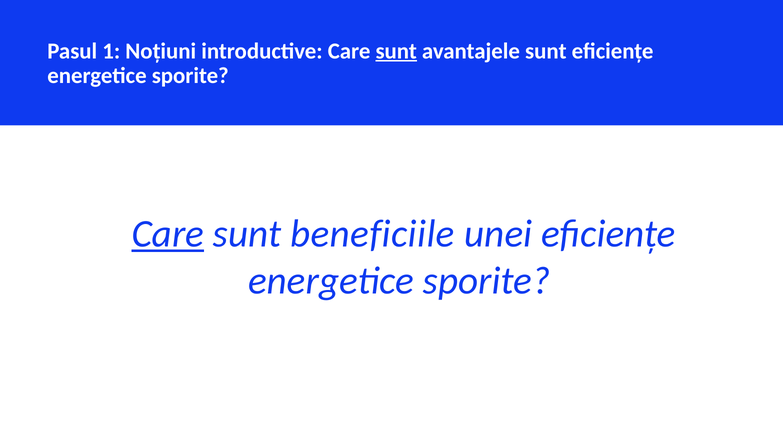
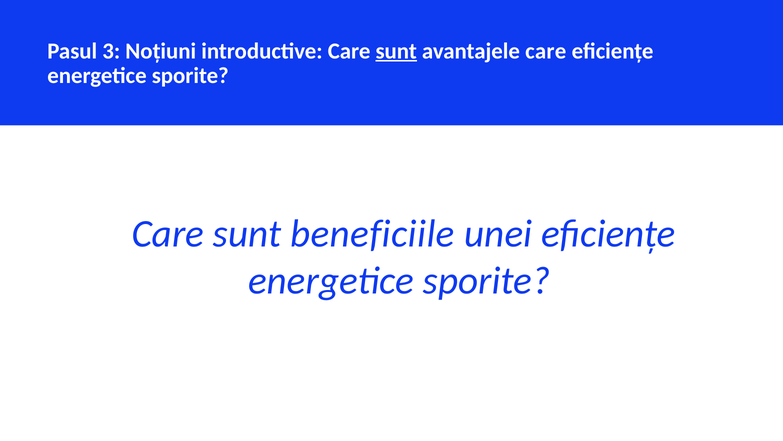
1: 1 -> 3
avantajele sunt: sunt -> care
Care at (168, 233) underline: present -> none
